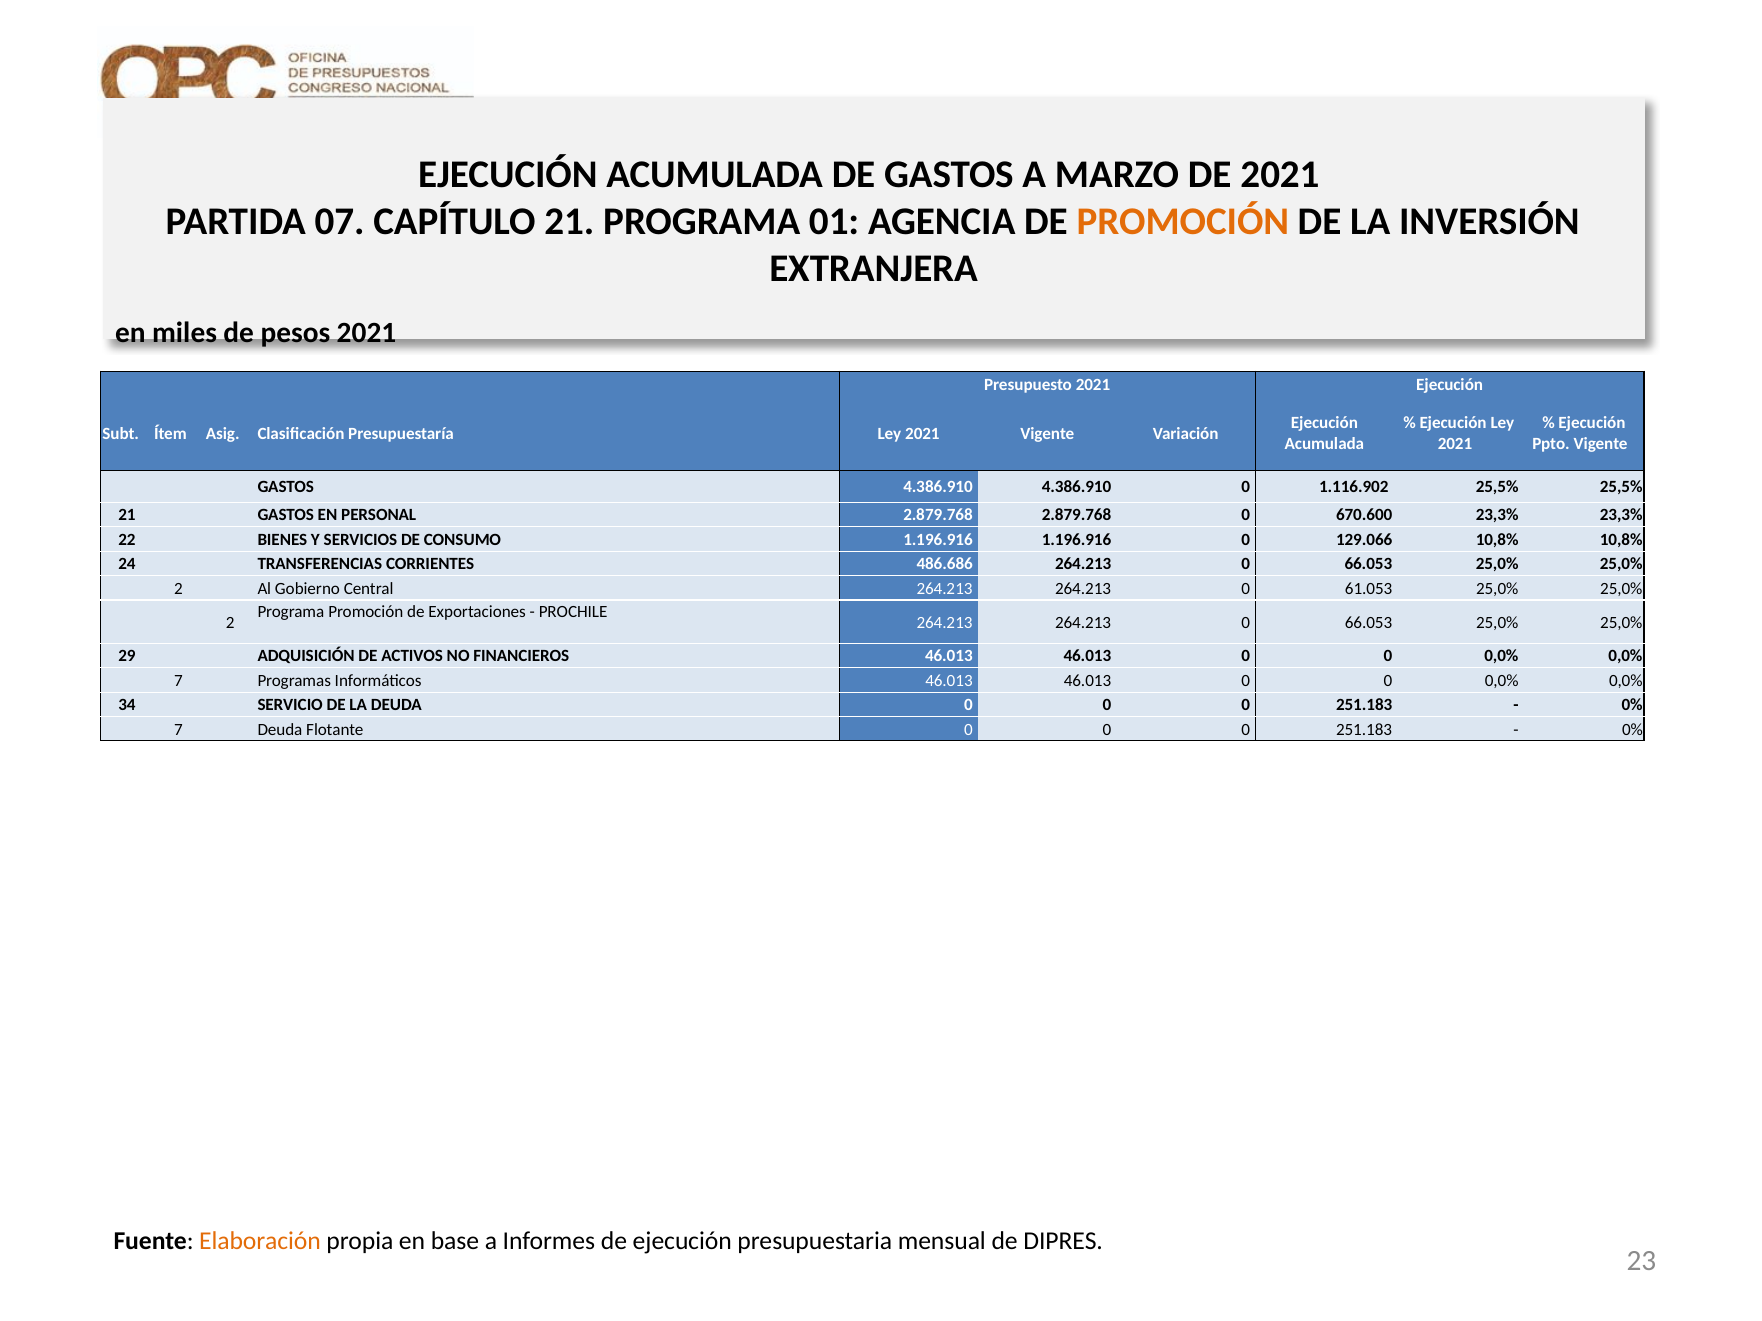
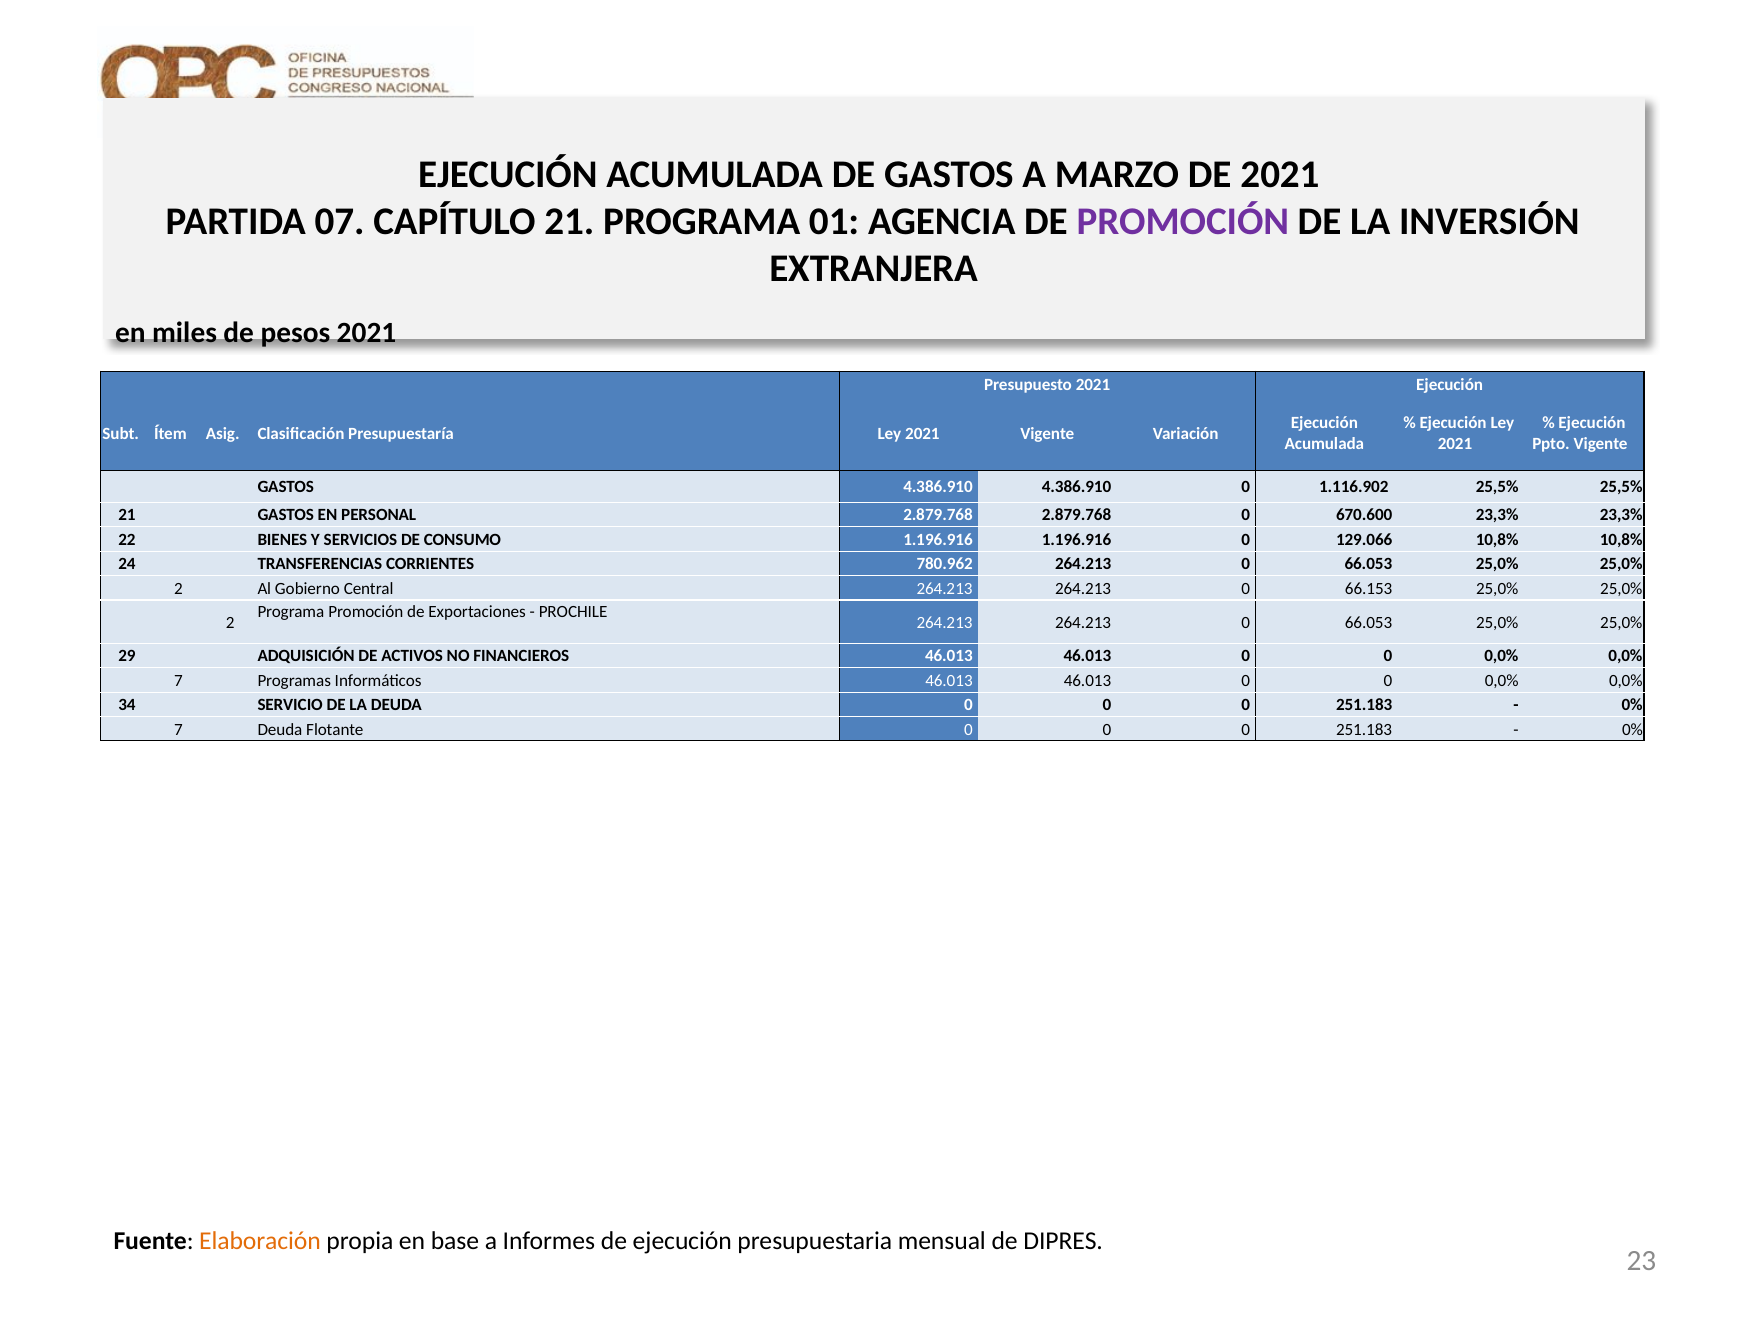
PROMOCIÓN at (1183, 222) colour: orange -> purple
486.686: 486.686 -> 780.962
61.053: 61.053 -> 66.153
